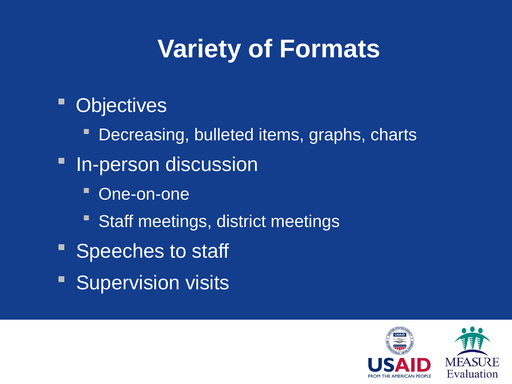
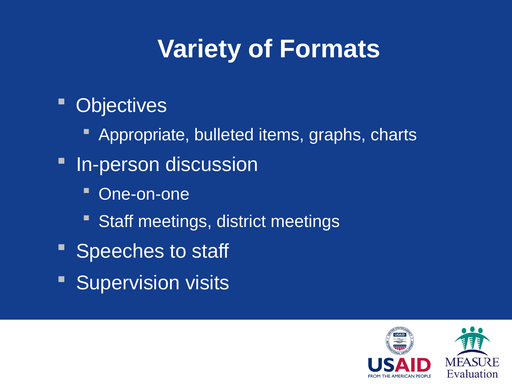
Decreasing: Decreasing -> Appropriate
